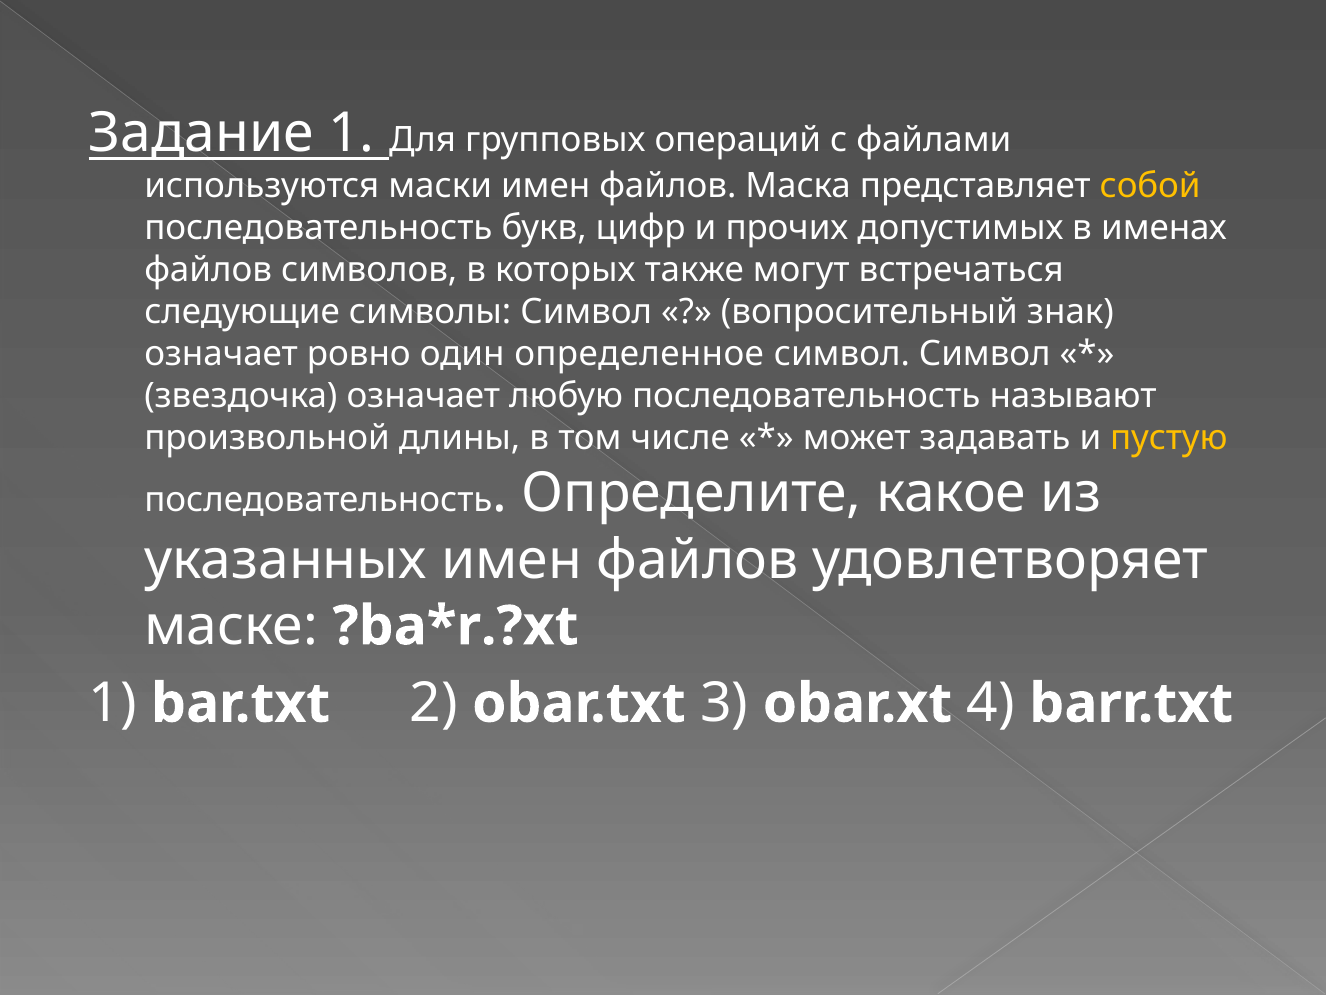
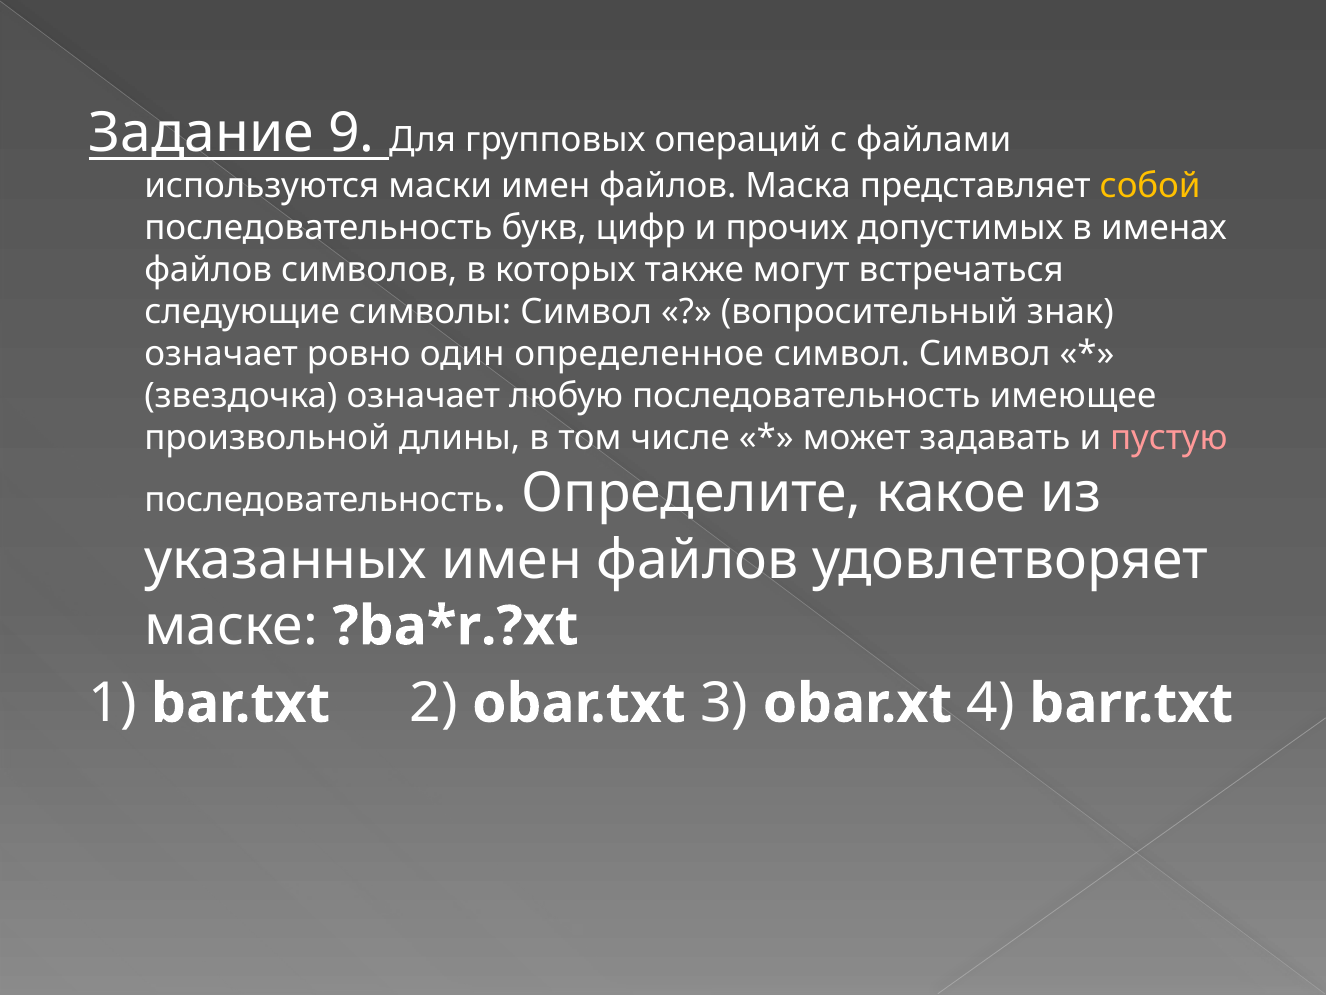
Задание 1: 1 -> 9
называют: называют -> имеющее
пустую colour: yellow -> pink
